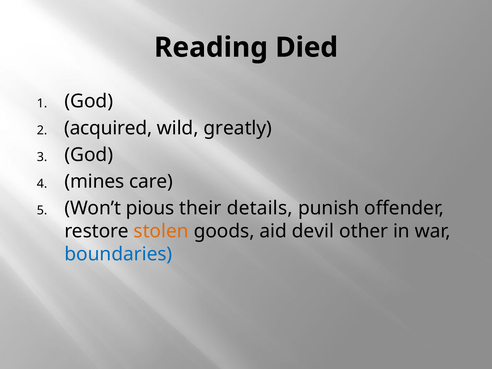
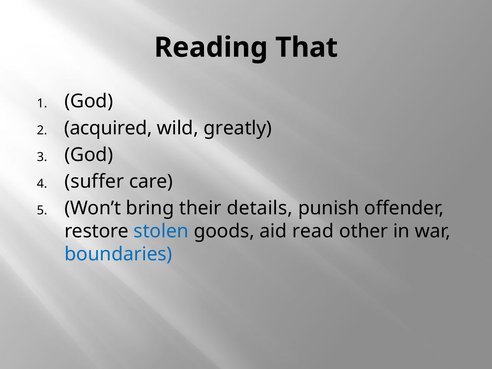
Died: Died -> That
mines: mines -> suffer
pious: pious -> bring
stolen colour: orange -> blue
devil: devil -> read
